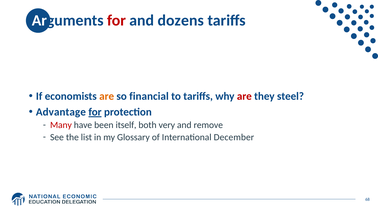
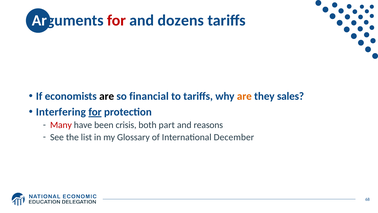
are at (107, 96) colour: orange -> black
are at (244, 96) colour: red -> orange
steel: steel -> sales
Advantage: Advantage -> Interfering
itself: itself -> crisis
very: very -> part
remove: remove -> reasons
